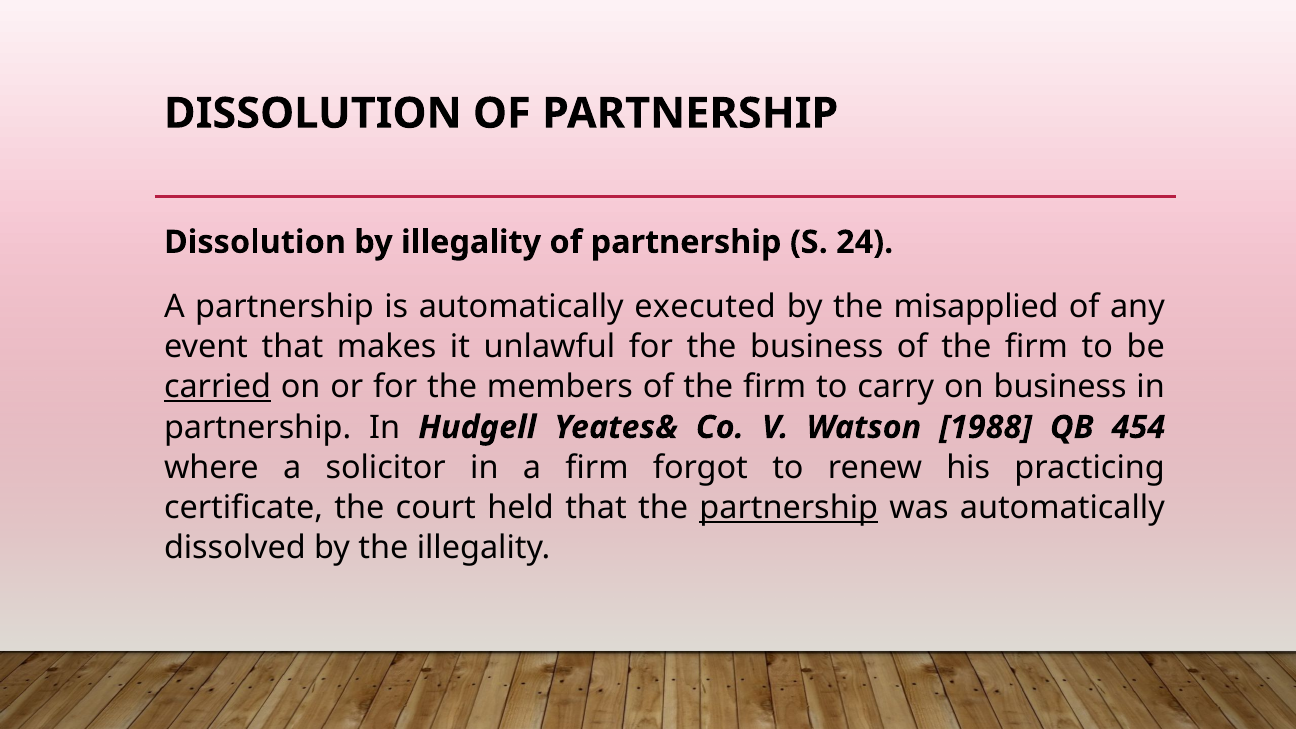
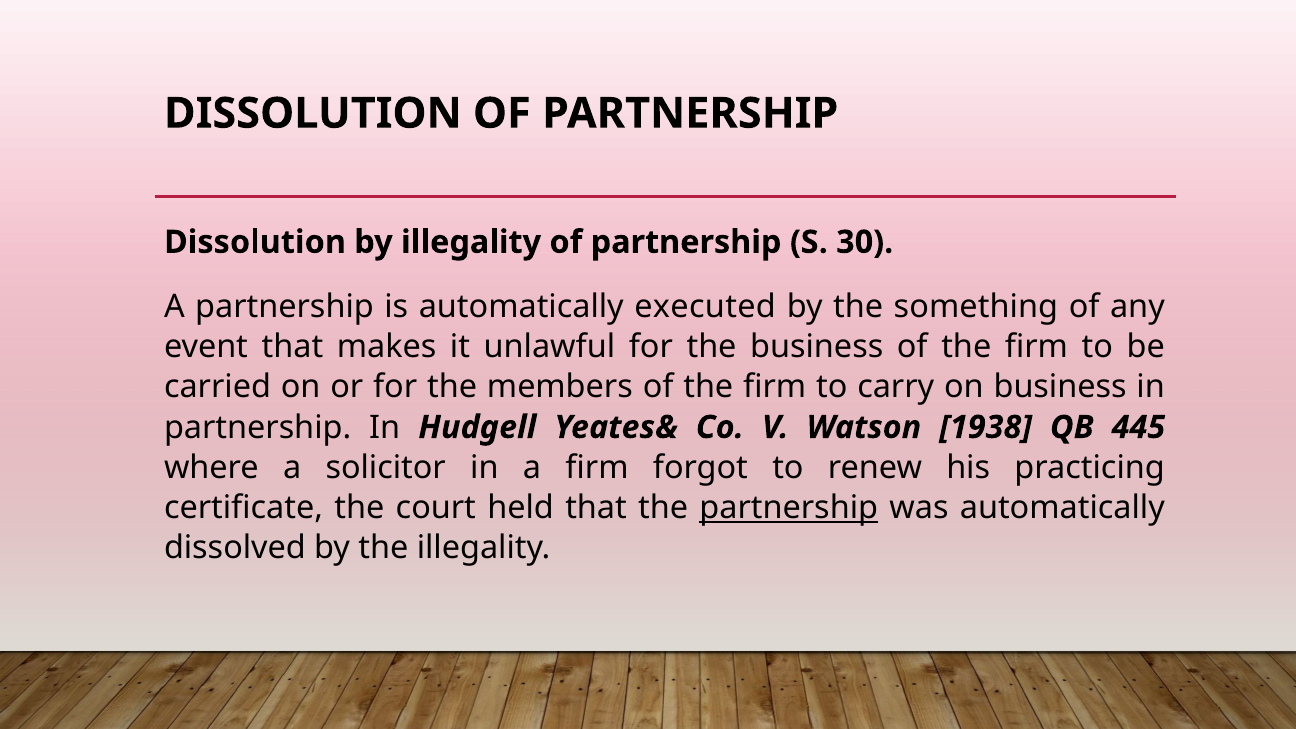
24: 24 -> 30
misapplied: misapplied -> something
carried underline: present -> none
1988: 1988 -> 1938
454: 454 -> 445
